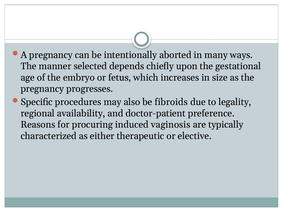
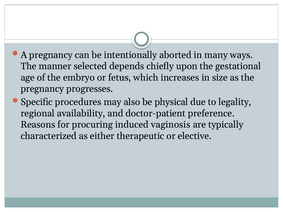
fibroids: fibroids -> physical
